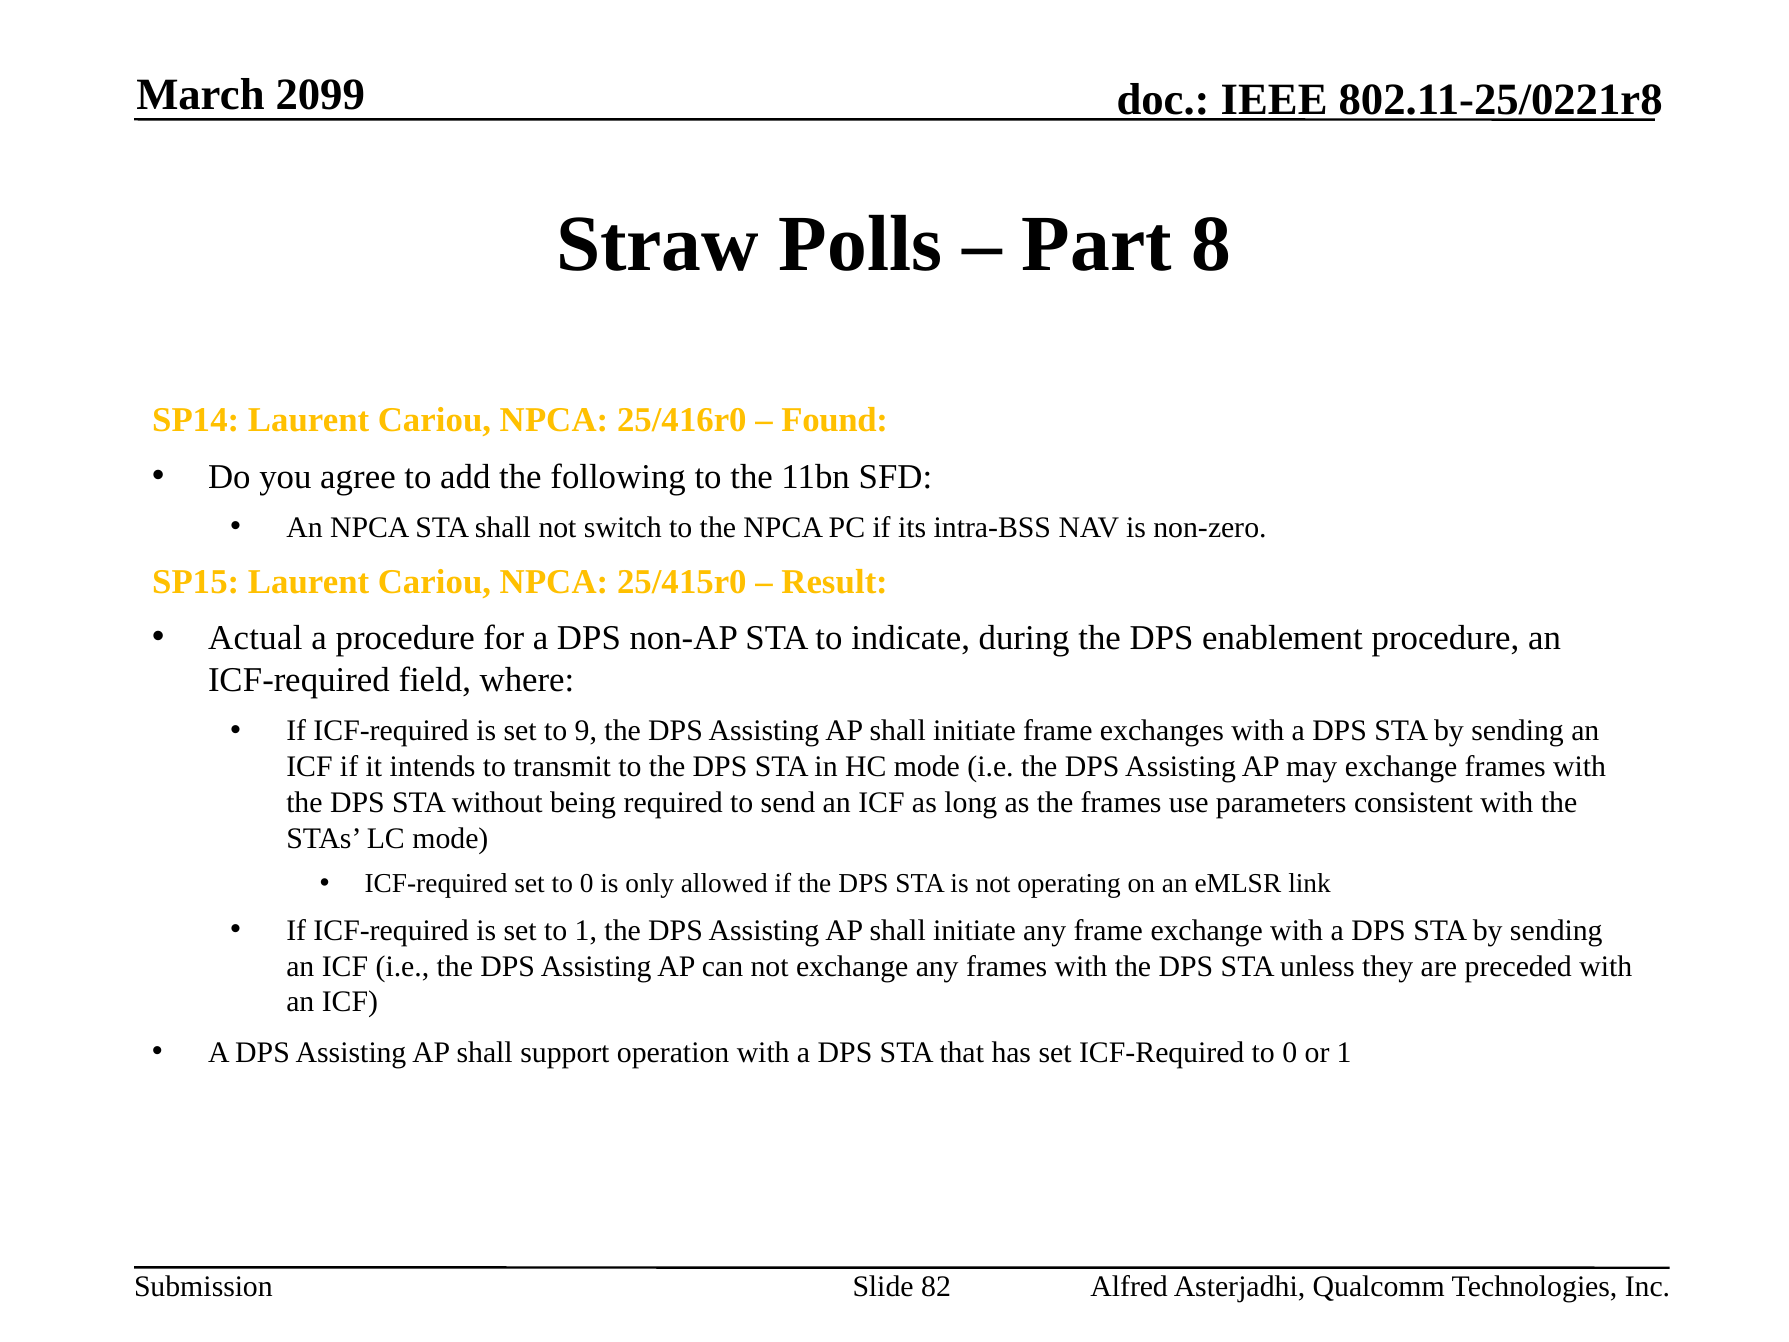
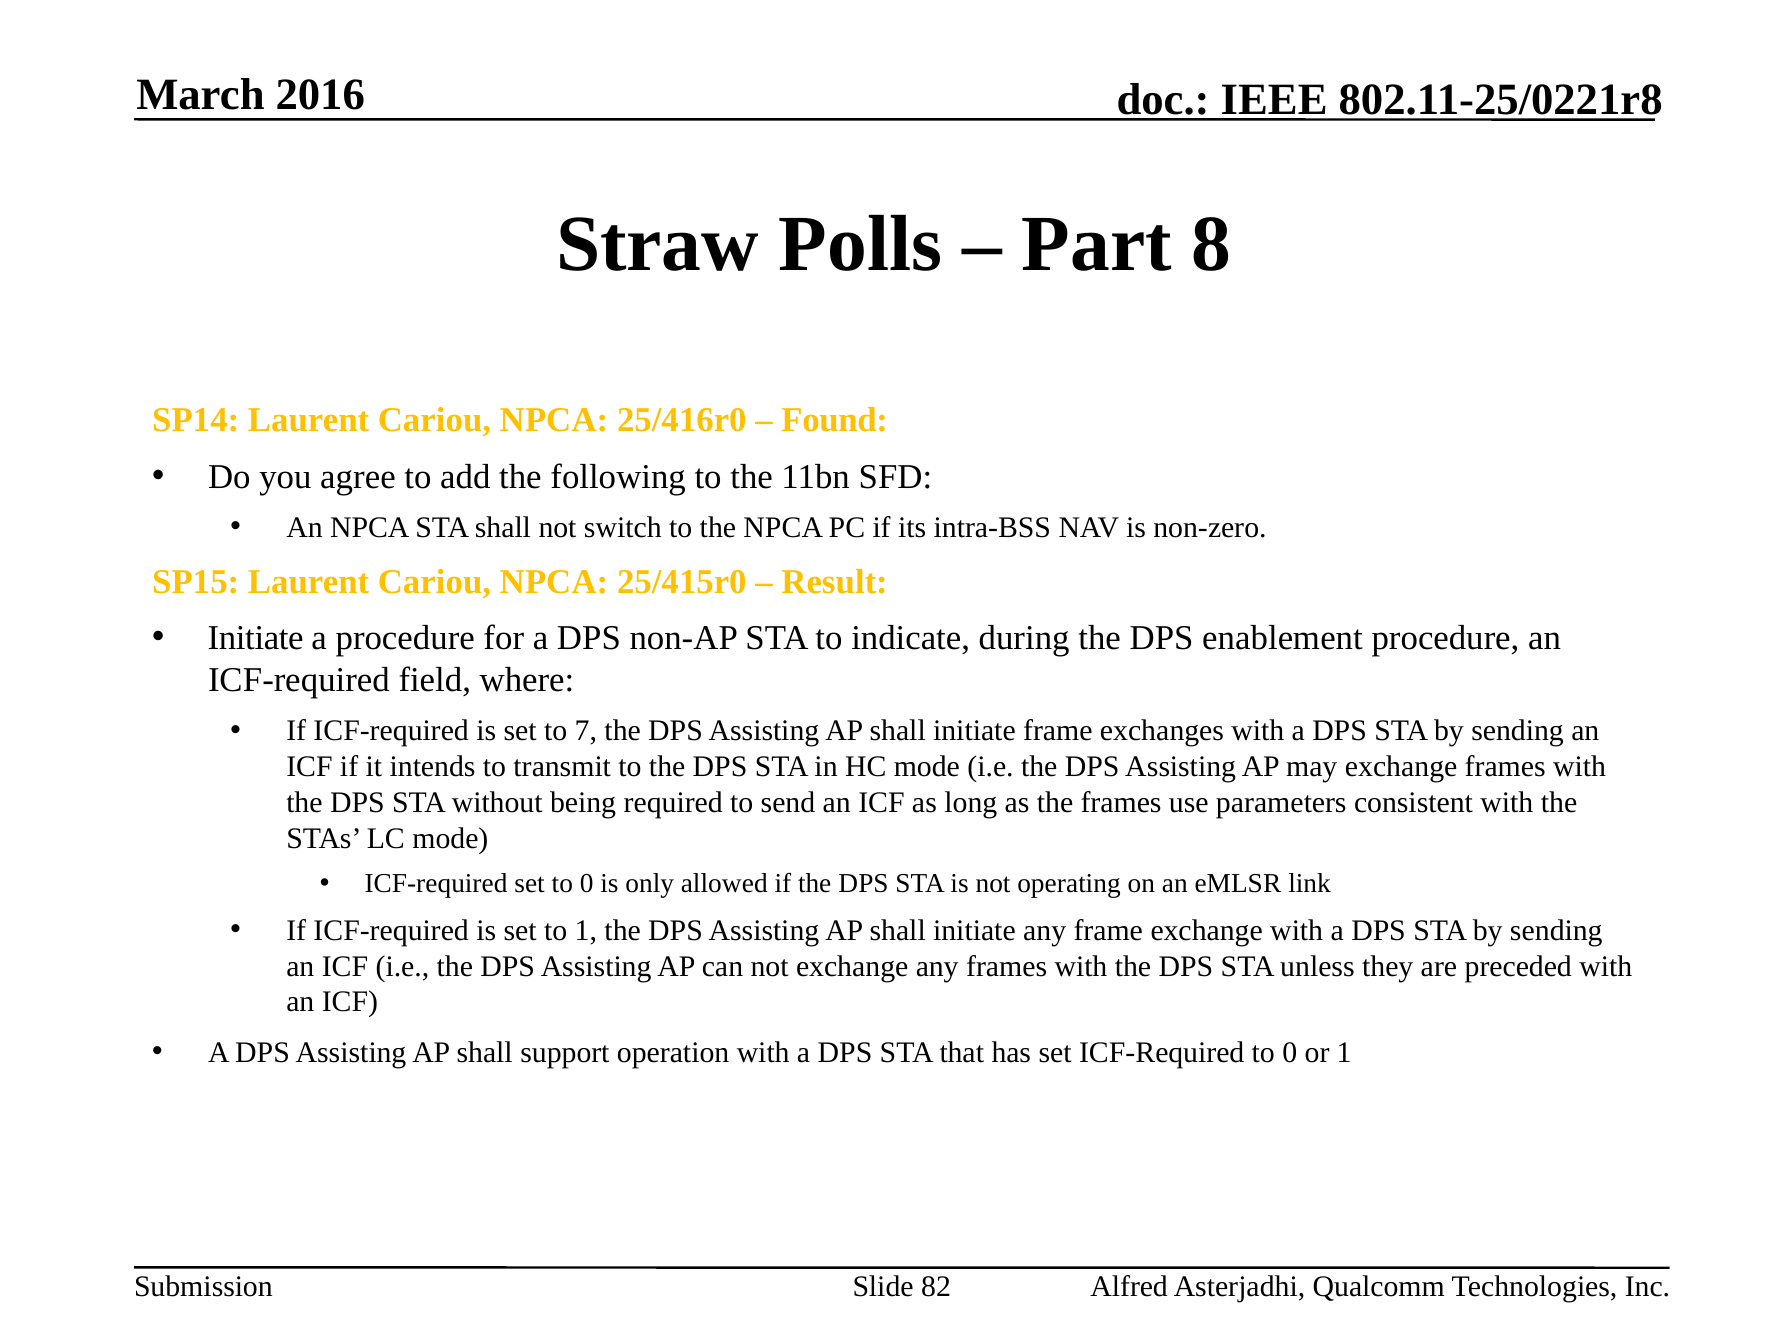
2099: 2099 -> 2016
Actual at (255, 638): Actual -> Initiate
9: 9 -> 7
